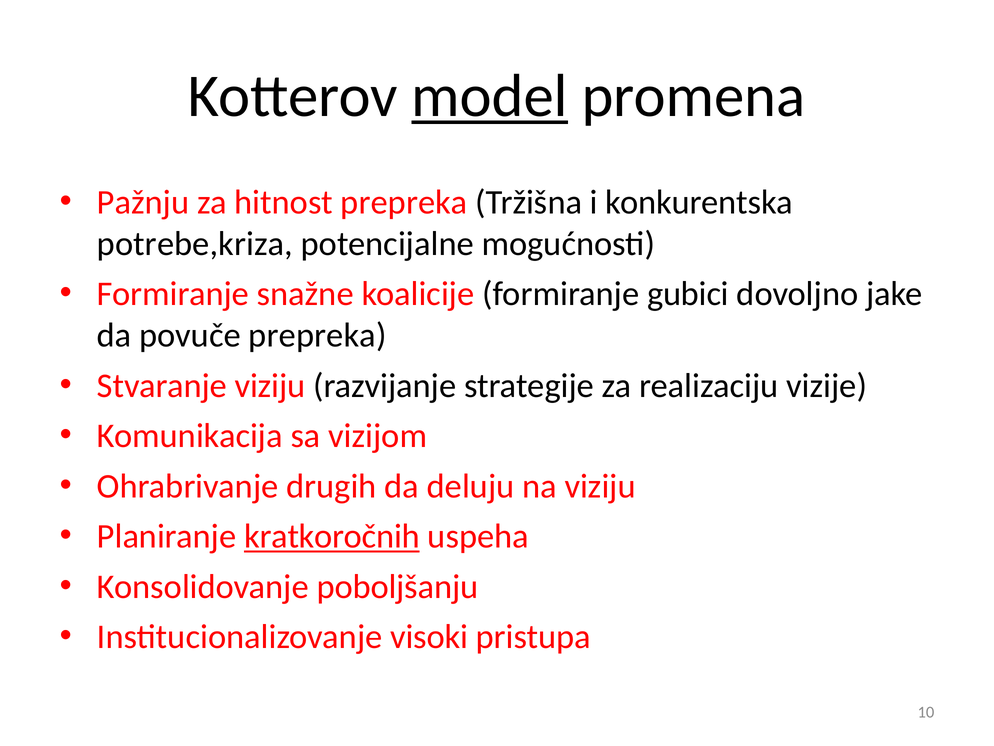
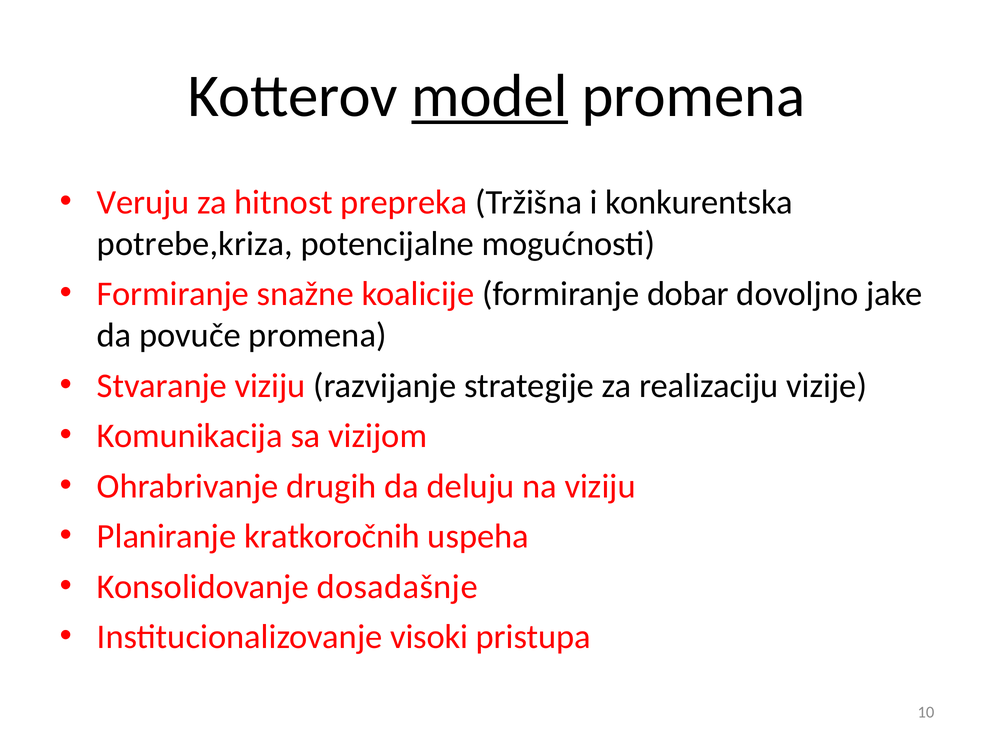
Pažnju: Pažnju -> Veruju
gubici: gubici -> dobar
povuče prepreka: prepreka -> promena
kratkoročnih underline: present -> none
poboljšanju: poboljšanju -> dosadašnje
